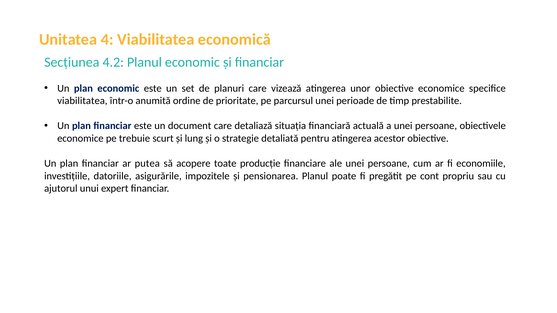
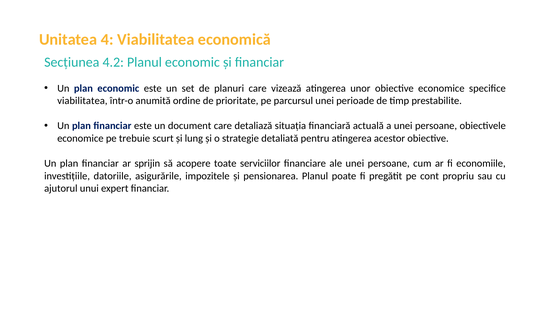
putea: putea -> sprijin
producție: producție -> serviciilor
